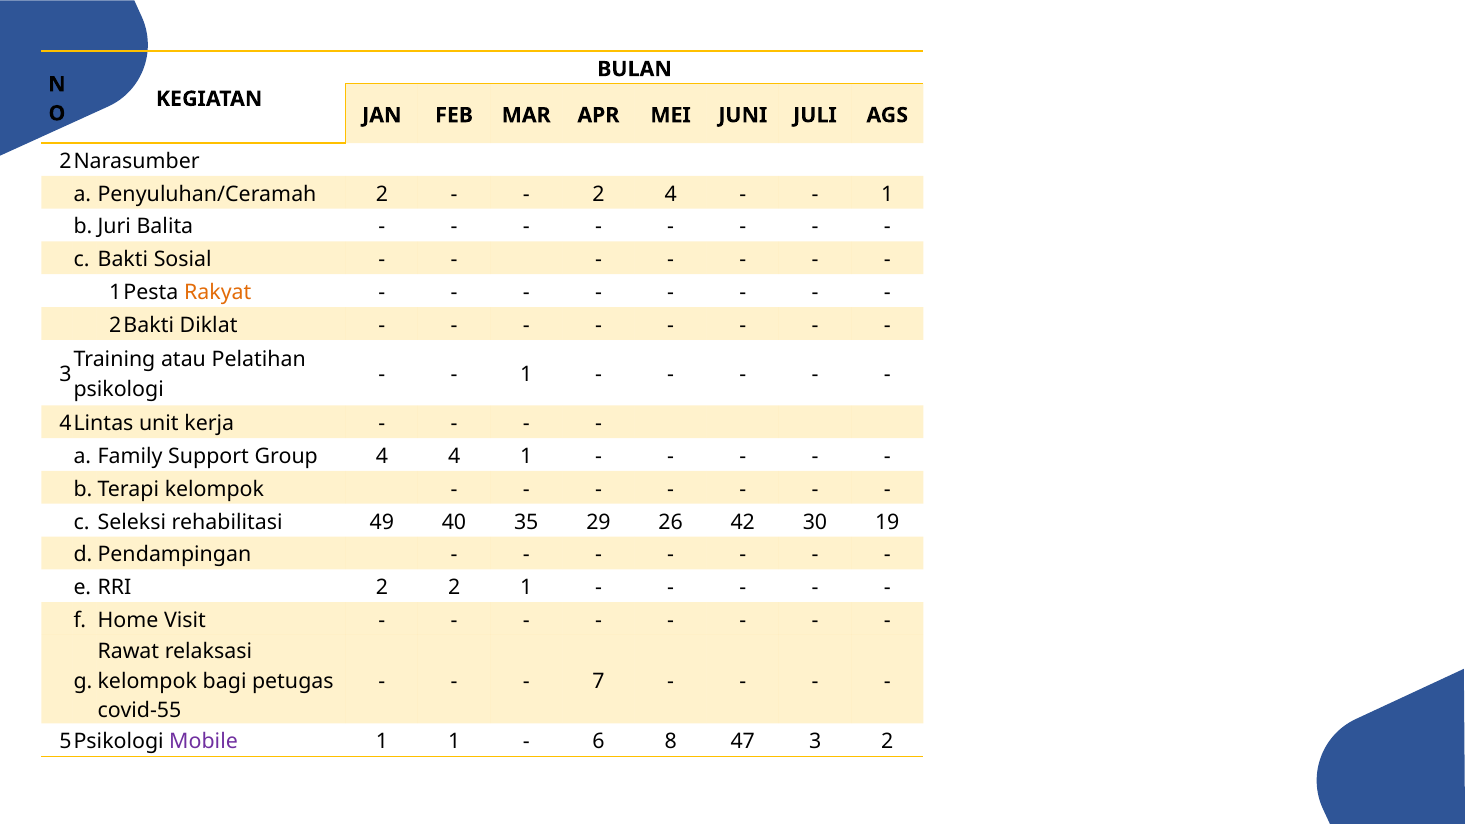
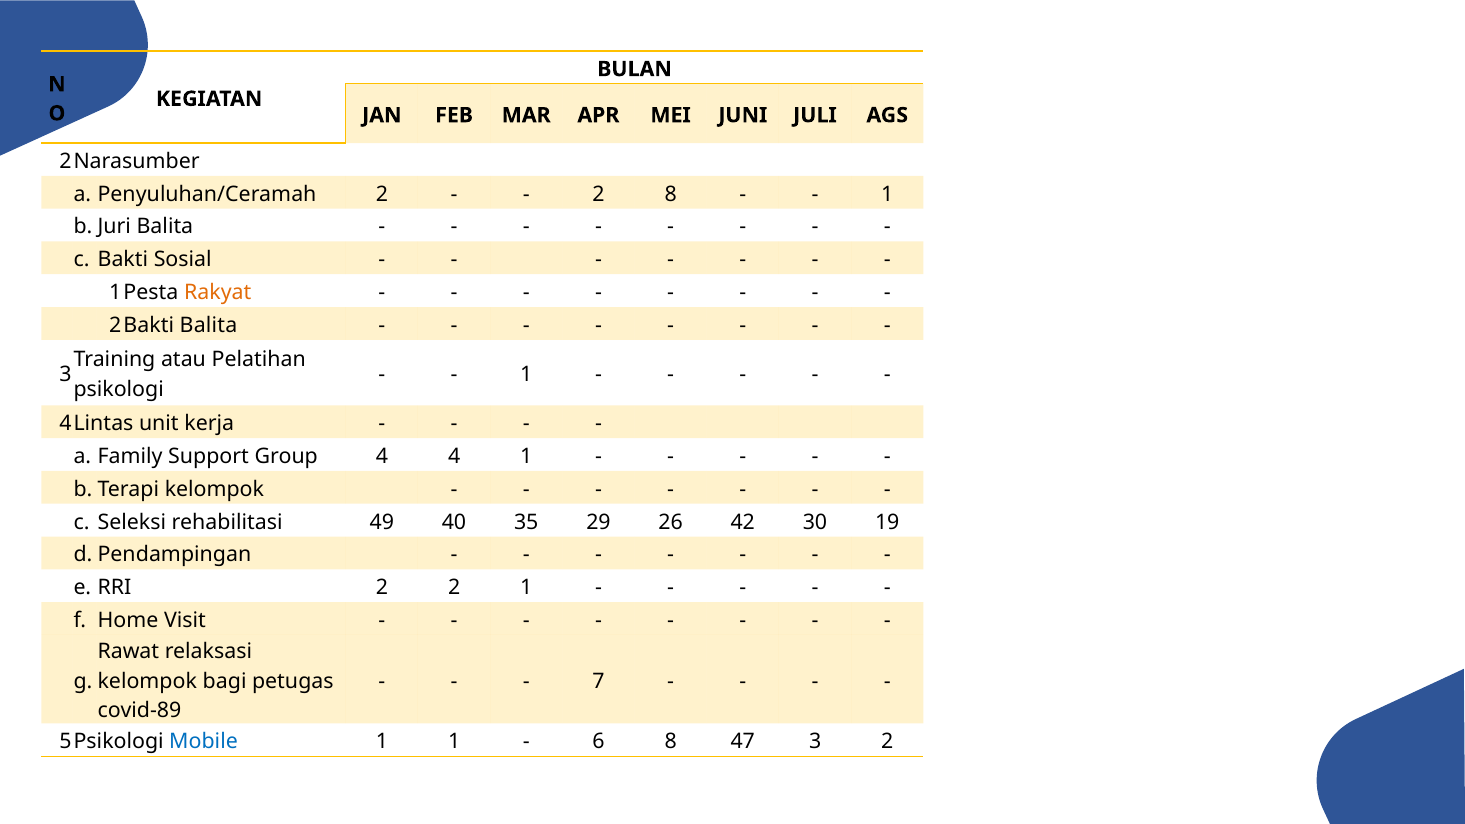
2 4: 4 -> 8
Diklat at (209, 325): Diklat -> Balita
covid-55: covid-55 -> covid-89
Mobile colour: purple -> blue
